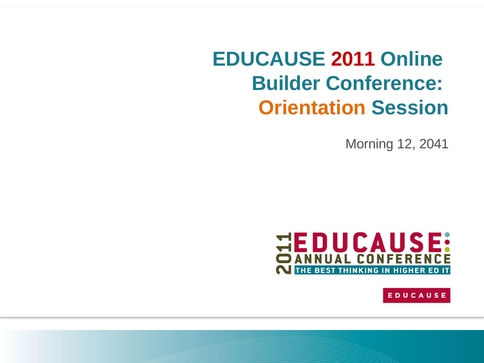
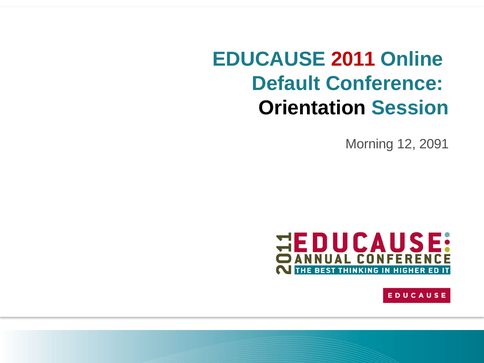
Builder: Builder -> Default
Orientation colour: orange -> black
2041: 2041 -> 2091
